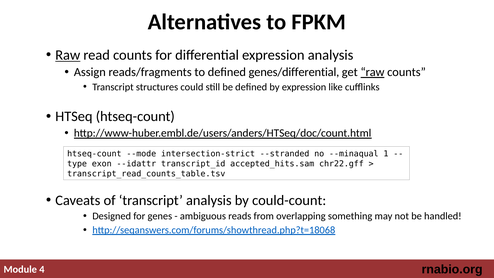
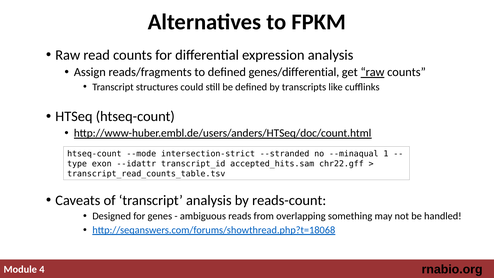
Raw at (68, 55) underline: present -> none
by expression: expression -> transcripts
could-count: could-count -> reads-count
